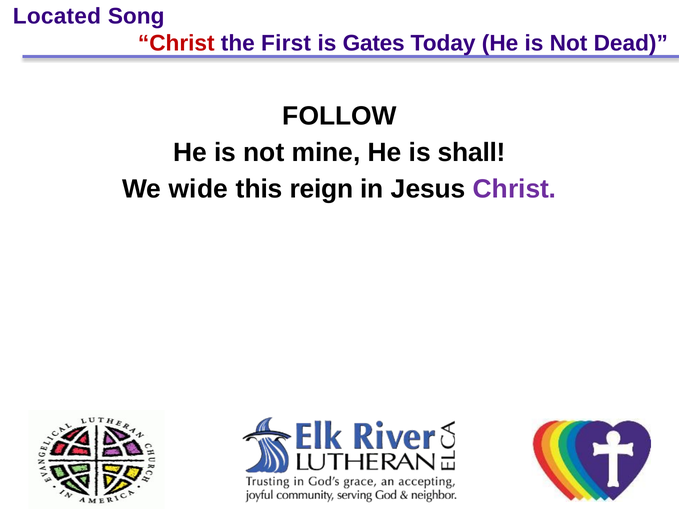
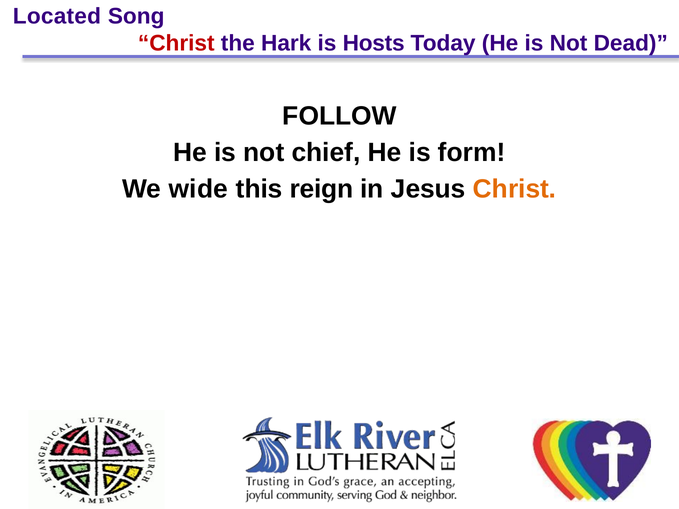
First: First -> Hark
Gates: Gates -> Hosts
mine: mine -> chief
shall: shall -> form
Christ at (515, 189) colour: purple -> orange
